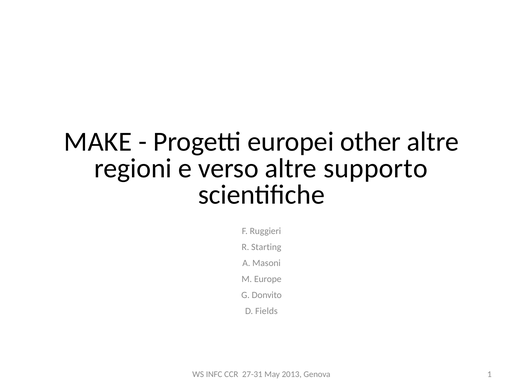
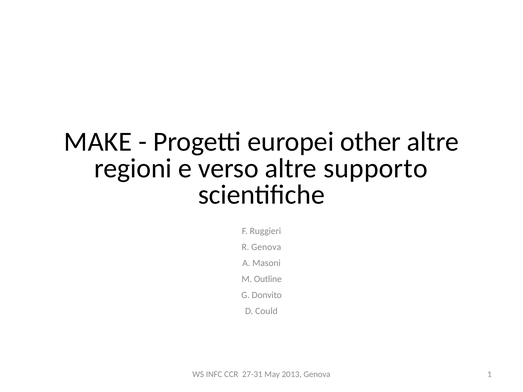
R Starting: Starting -> Genova
Europe: Europe -> Outline
Fields: Fields -> Could
